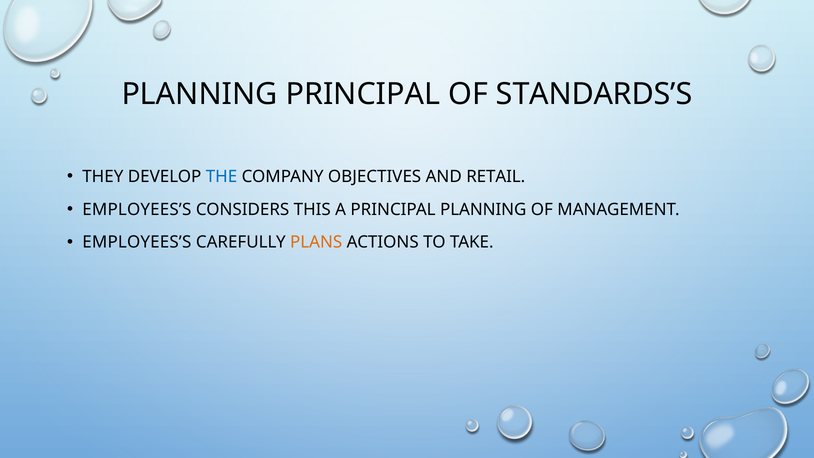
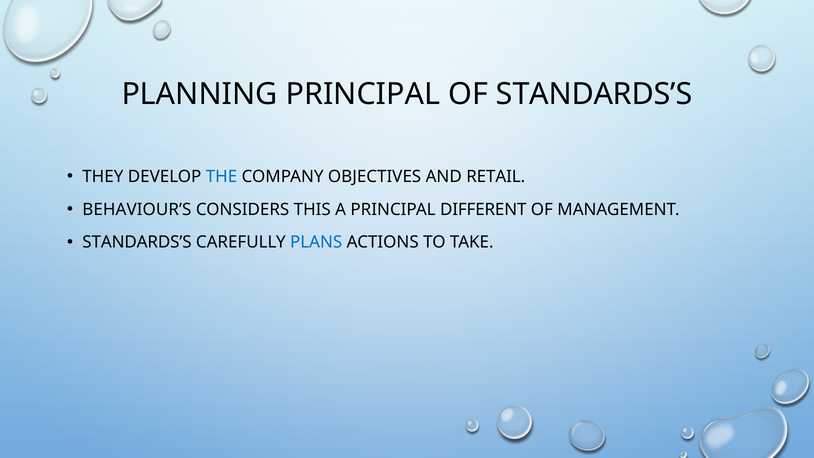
EMPLOYEES’S at (137, 209): EMPLOYEES’S -> BEHAVIOUR’S
PRINCIPAL PLANNING: PLANNING -> DIFFERENT
EMPLOYEES’S at (137, 242): EMPLOYEES’S -> STANDARDS’S
PLANS colour: orange -> blue
